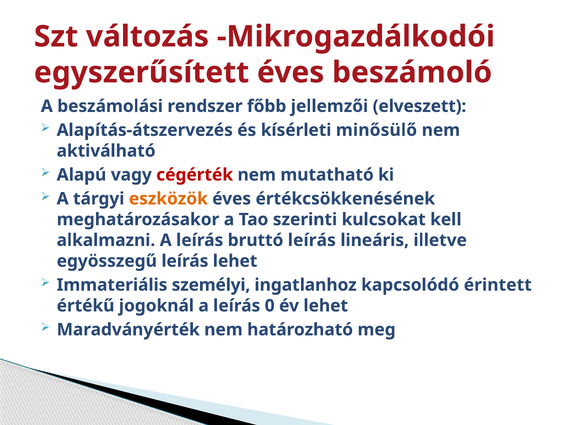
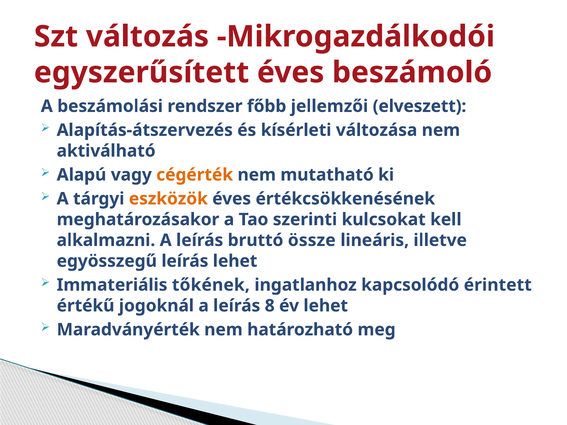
minősülő: minősülő -> változása
cégérték colour: red -> orange
bruttó leírás: leírás -> össze
személyi: személyi -> tőkének
0: 0 -> 8
